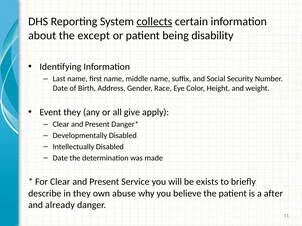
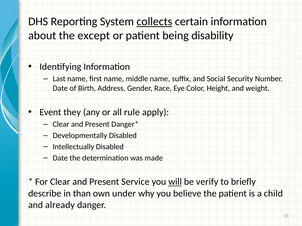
give: give -> rule
will underline: none -> present
exists: exists -> verify
in they: they -> than
abuse: abuse -> under
after: after -> child
